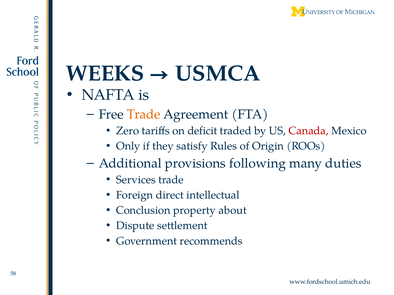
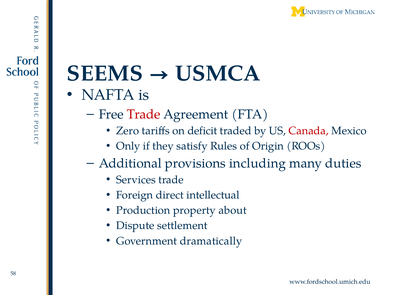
WEEKS: WEEKS -> SEEMS
Trade at (144, 115) colour: orange -> red
following: following -> including
Conclusion: Conclusion -> Production
recommends: recommends -> dramatically
